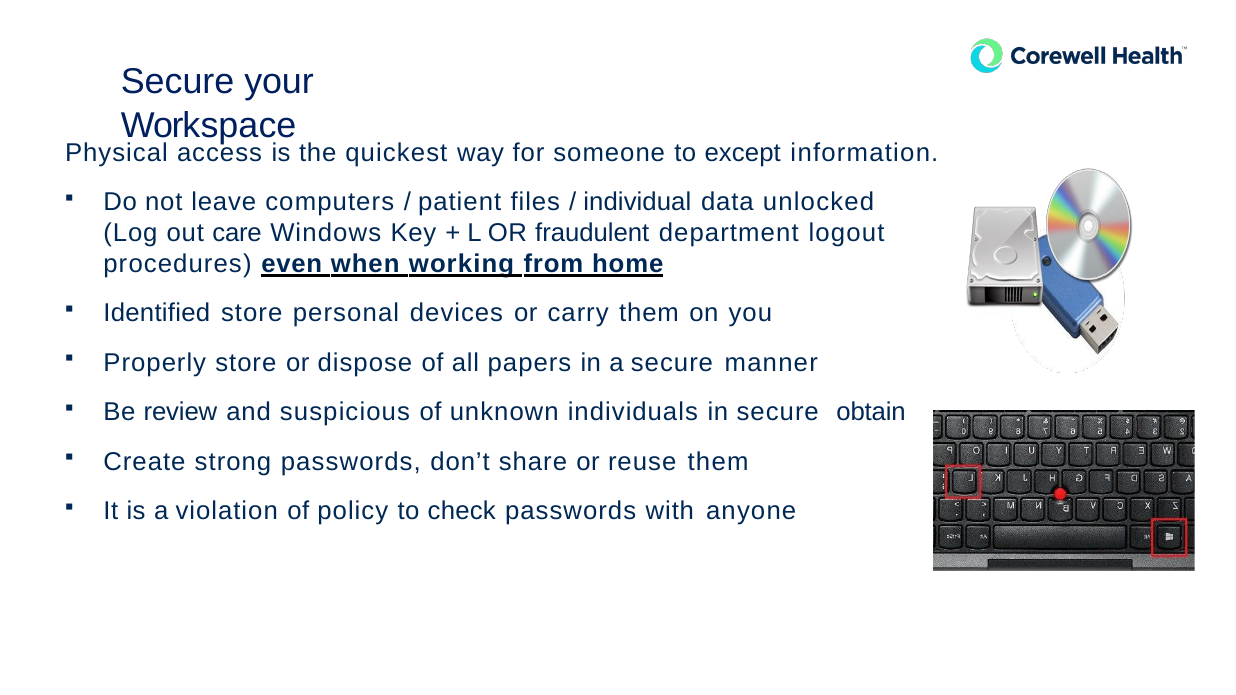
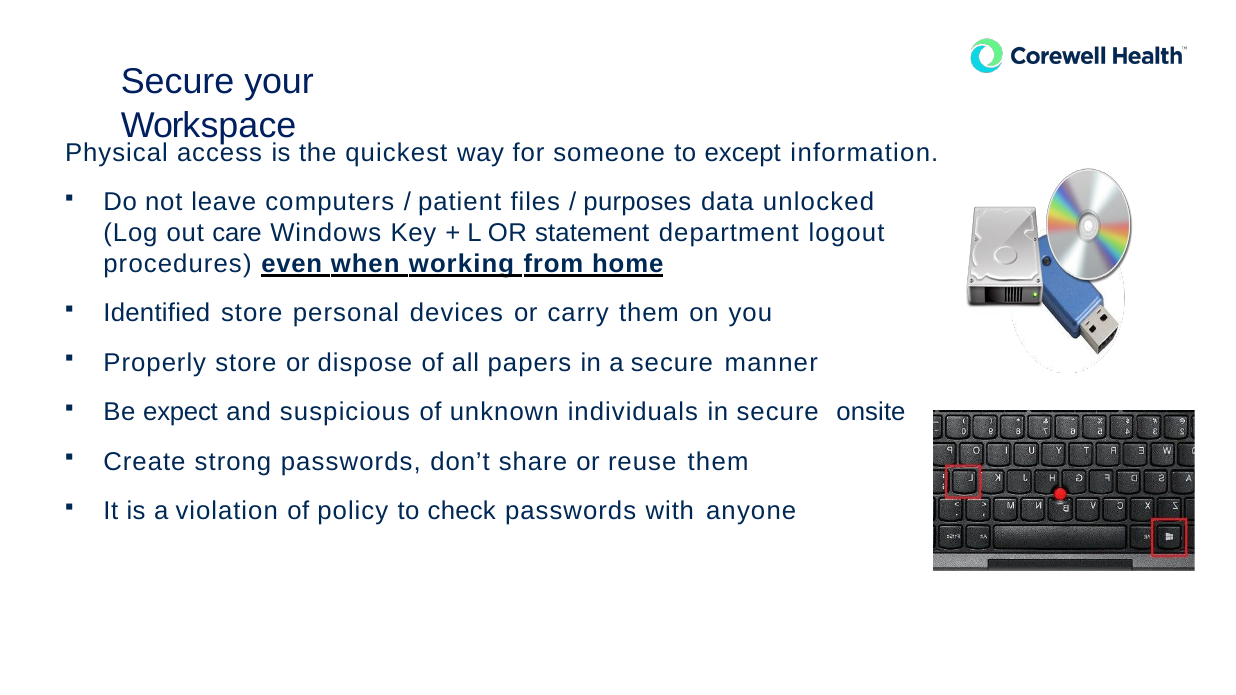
individual: individual -> purposes
fraudulent: fraudulent -> statement
review: review -> expect
obtain: obtain -> onsite
